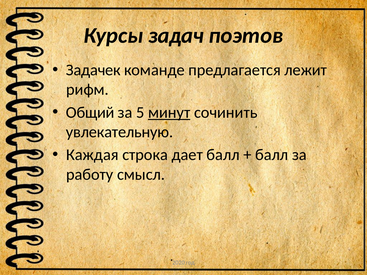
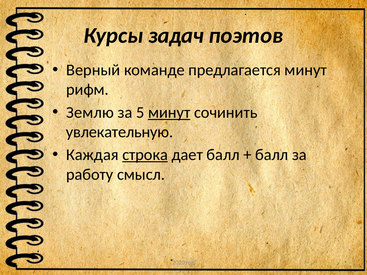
Задачек: Задачек -> Верный
предлагается лежит: лежит -> минут
Общий: Общий -> Землю
строка underline: none -> present
